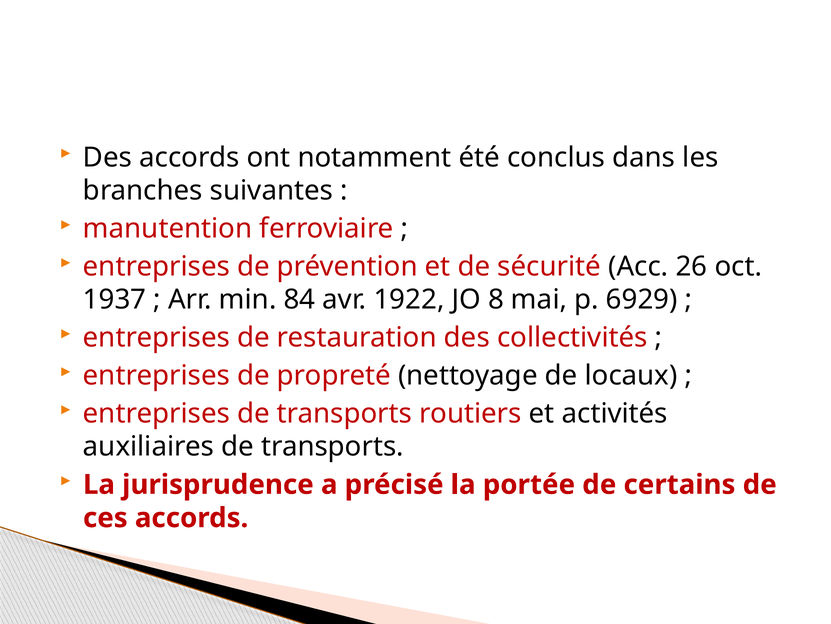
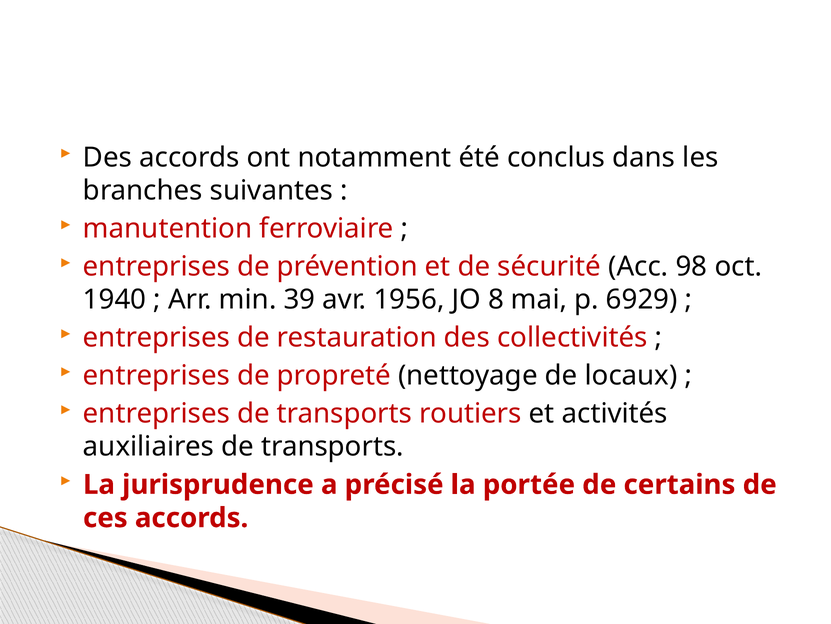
26: 26 -> 98
1937: 1937 -> 1940
84: 84 -> 39
1922: 1922 -> 1956
